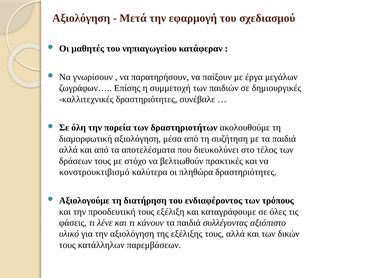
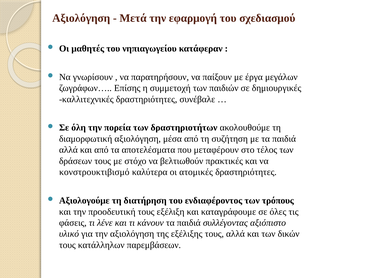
διευκολύνει: διευκολύνει -> μεταφέρουν
πληθώρα: πληθώρα -> ατομικές
